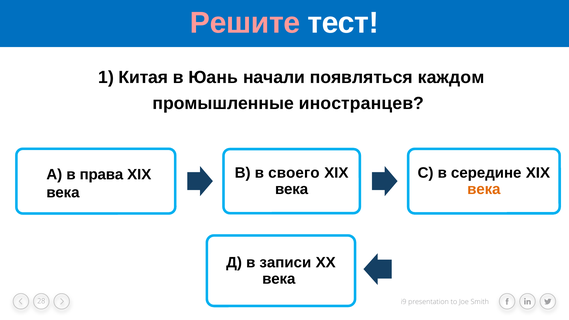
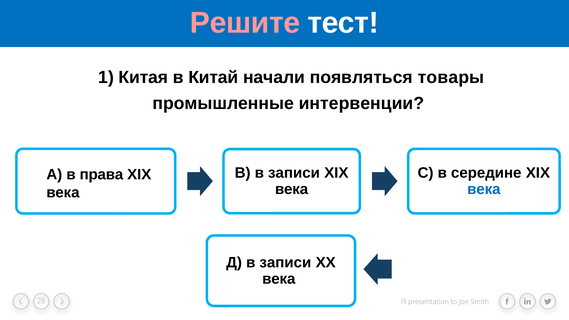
Юань: Юань -> Китай
каждом: каждом -> товары
иностранцев: иностранцев -> интервенции
В в своего: своего -> записи
века at (484, 189) colour: orange -> blue
